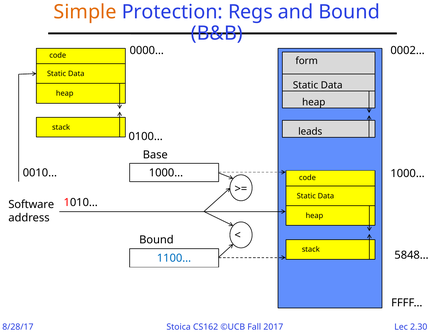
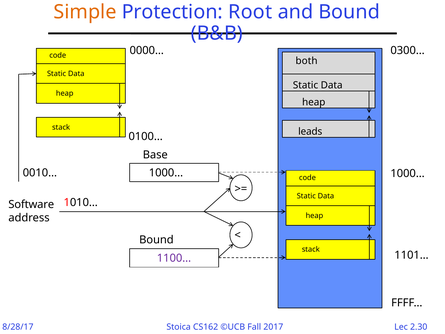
Regs: Regs -> Root
0002…: 0002… -> 0300…
form: form -> both
5848…: 5848… -> 1101…
1100… colour: blue -> purple
